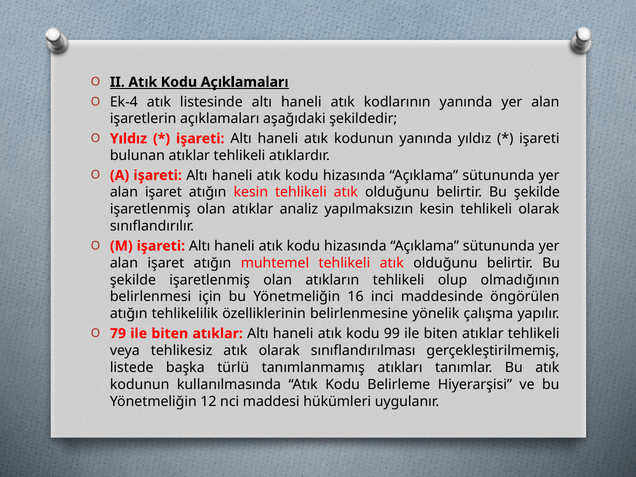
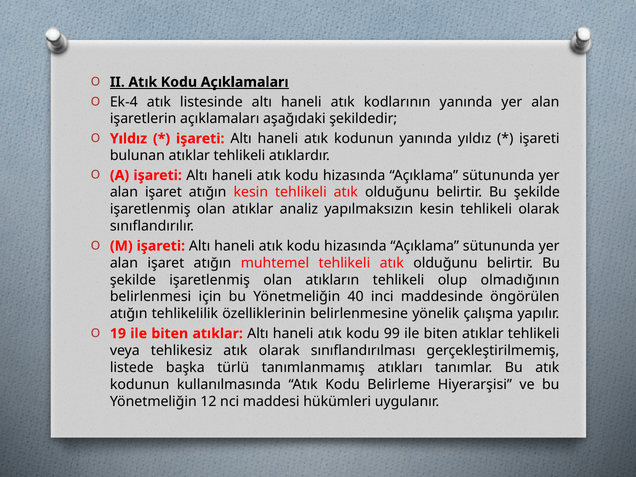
16: 16 -> 40
79: 79 -> 19
